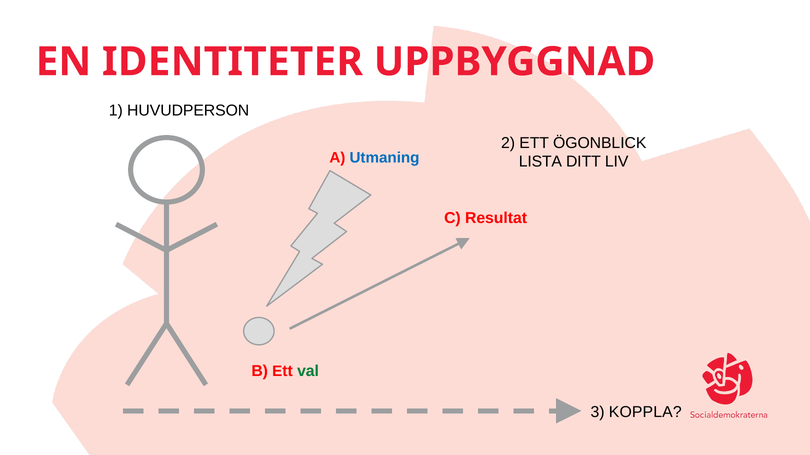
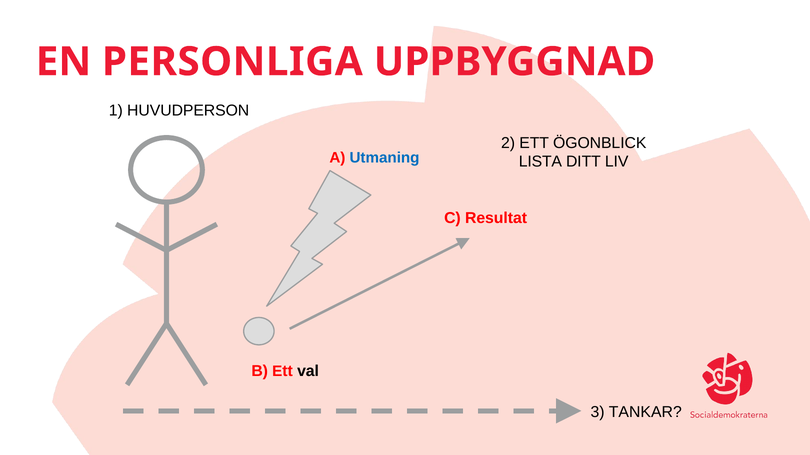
IDENTITETER: IDENTITETER -> PERSONLIGA
val colour: green -> black
KOPPLA: KOPPLA -> TANKAR
